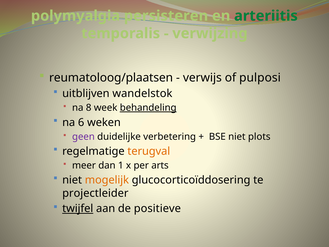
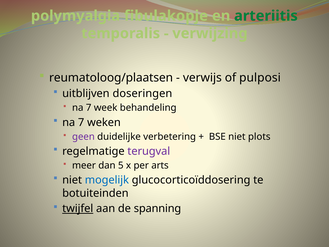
persisteren: persisteren -> fibulakopje
wandelstok: wandelstok -> doseringen
8 at (89, 108): 8 -> 7
behandeling underline: present -> none
6 at (81, 122): 6 -> 7
terugval colour: orange -> purple
1: 1 -> 5
mogelijk colour: orange -> blue
projectleider: projectleider -> botuiteinden
positieve: positieve -> spanning
